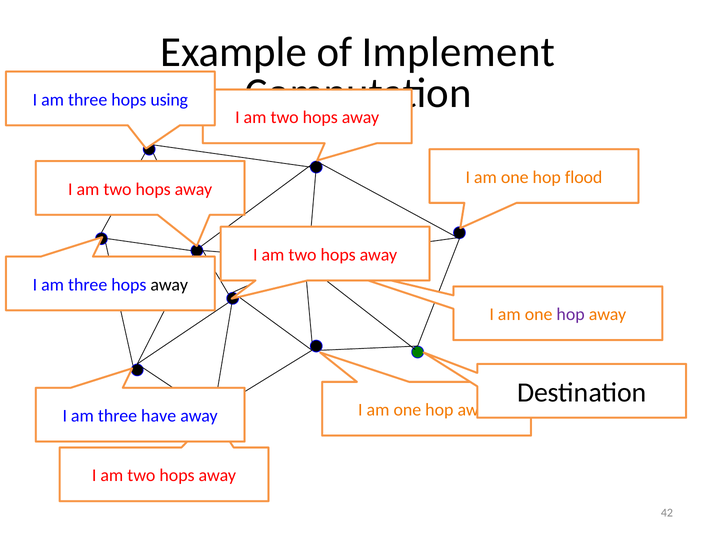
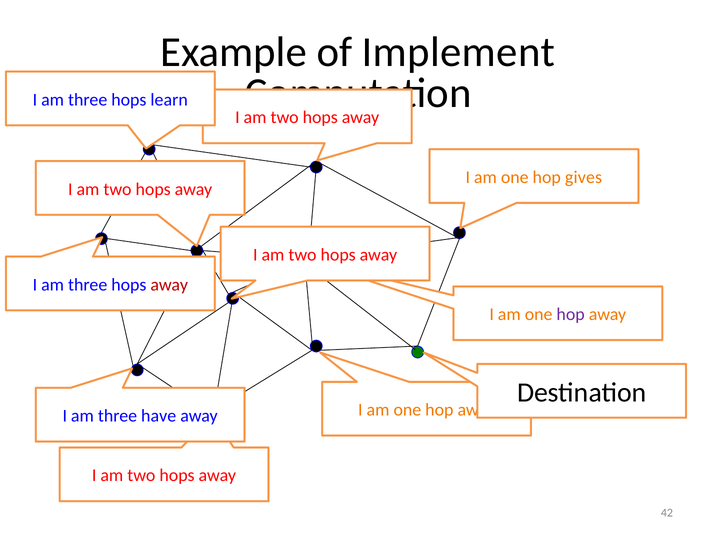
using: using -> learn
flood: flood -> gives
away at (169, 285) colour: black -> red
